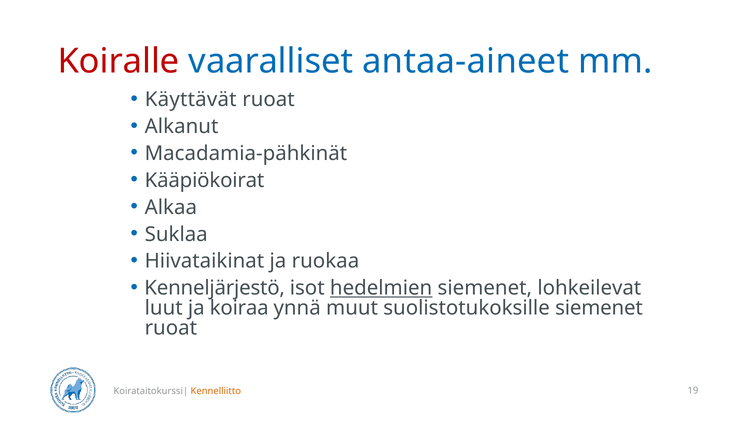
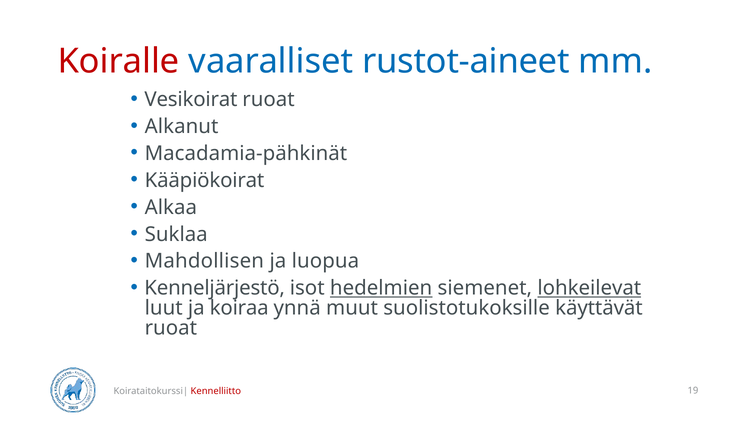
antaa-aineet: antaa-aineet -> rustot-aineet
Käyttävät: Käyttävät -> Vesikoirat
Hiivataikinat: Hiivataikinat -> Mahdollisen
ruokaa: ruokaa -> luopua
lohkeilevat underline: none -> present
suolistotukoksille siemenet: siemenet -> käyttävät
Kennelliitto colour: orange -> red
